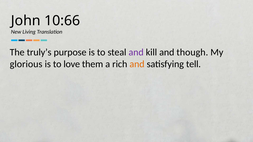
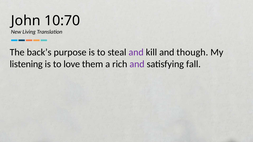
10:66: 10:66 -> 10:70
truly’s: truly’s -> back’s
glorious: glorious -> listening
and at (137, 64) colour: orange -> purple
tell: tell -> fall
